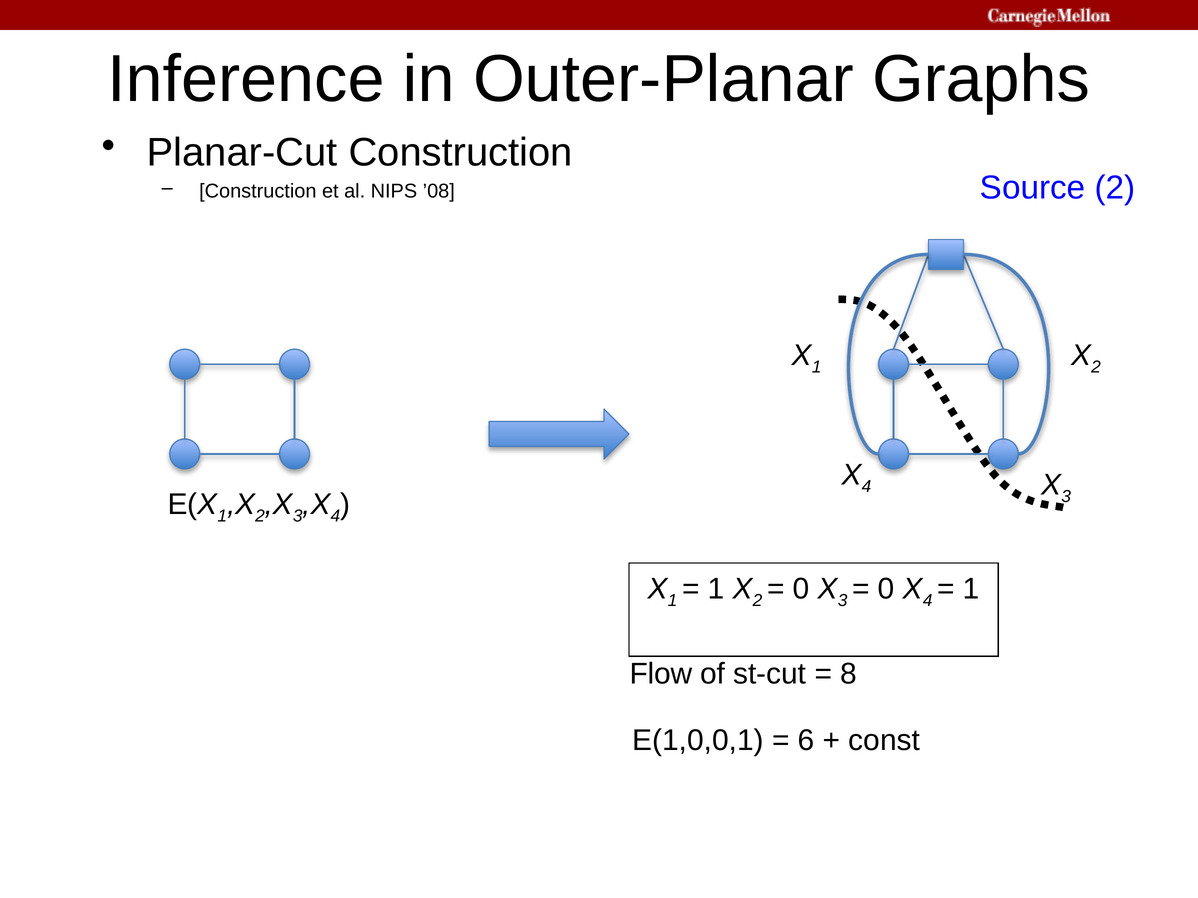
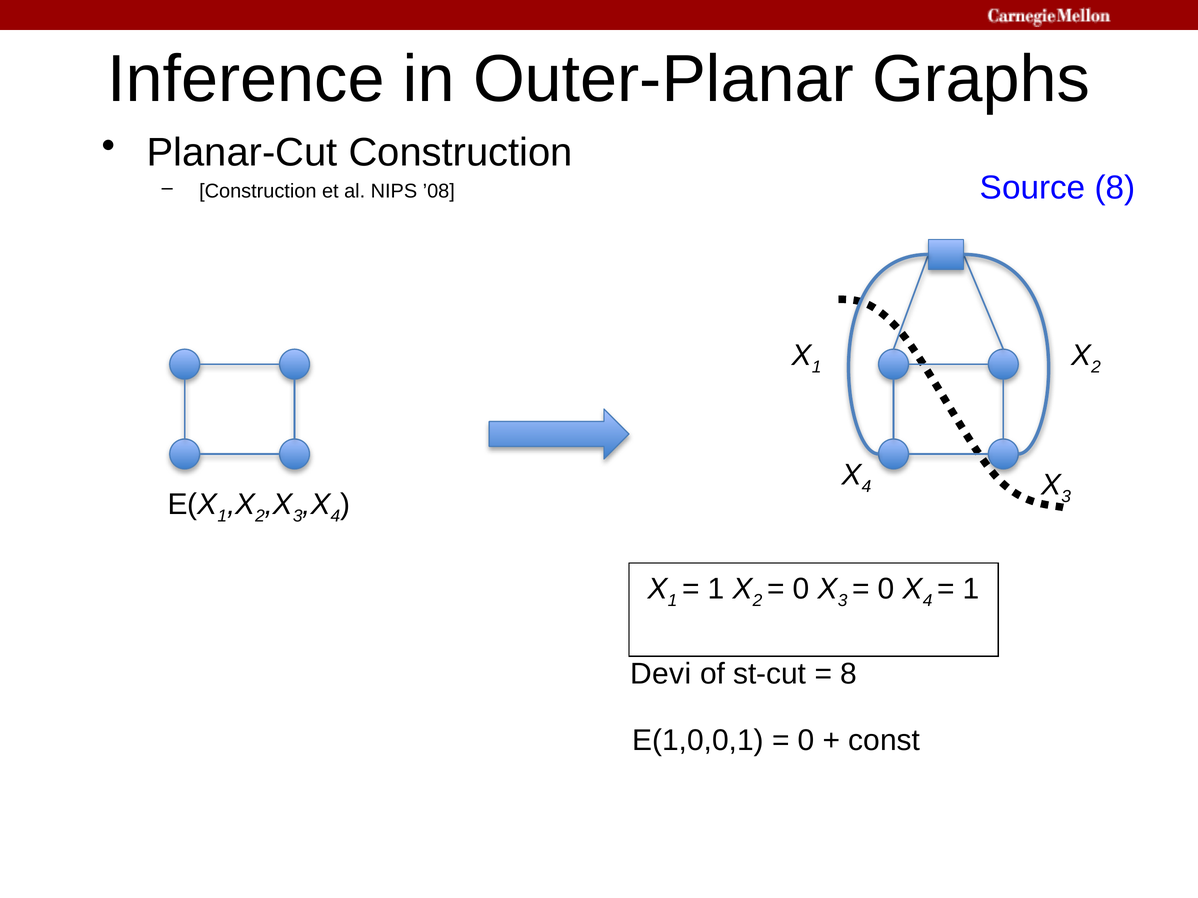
Source 2: 2 -> 8
Flow: Flow -> Devi
6 at (806, 741): 6 -> 0
